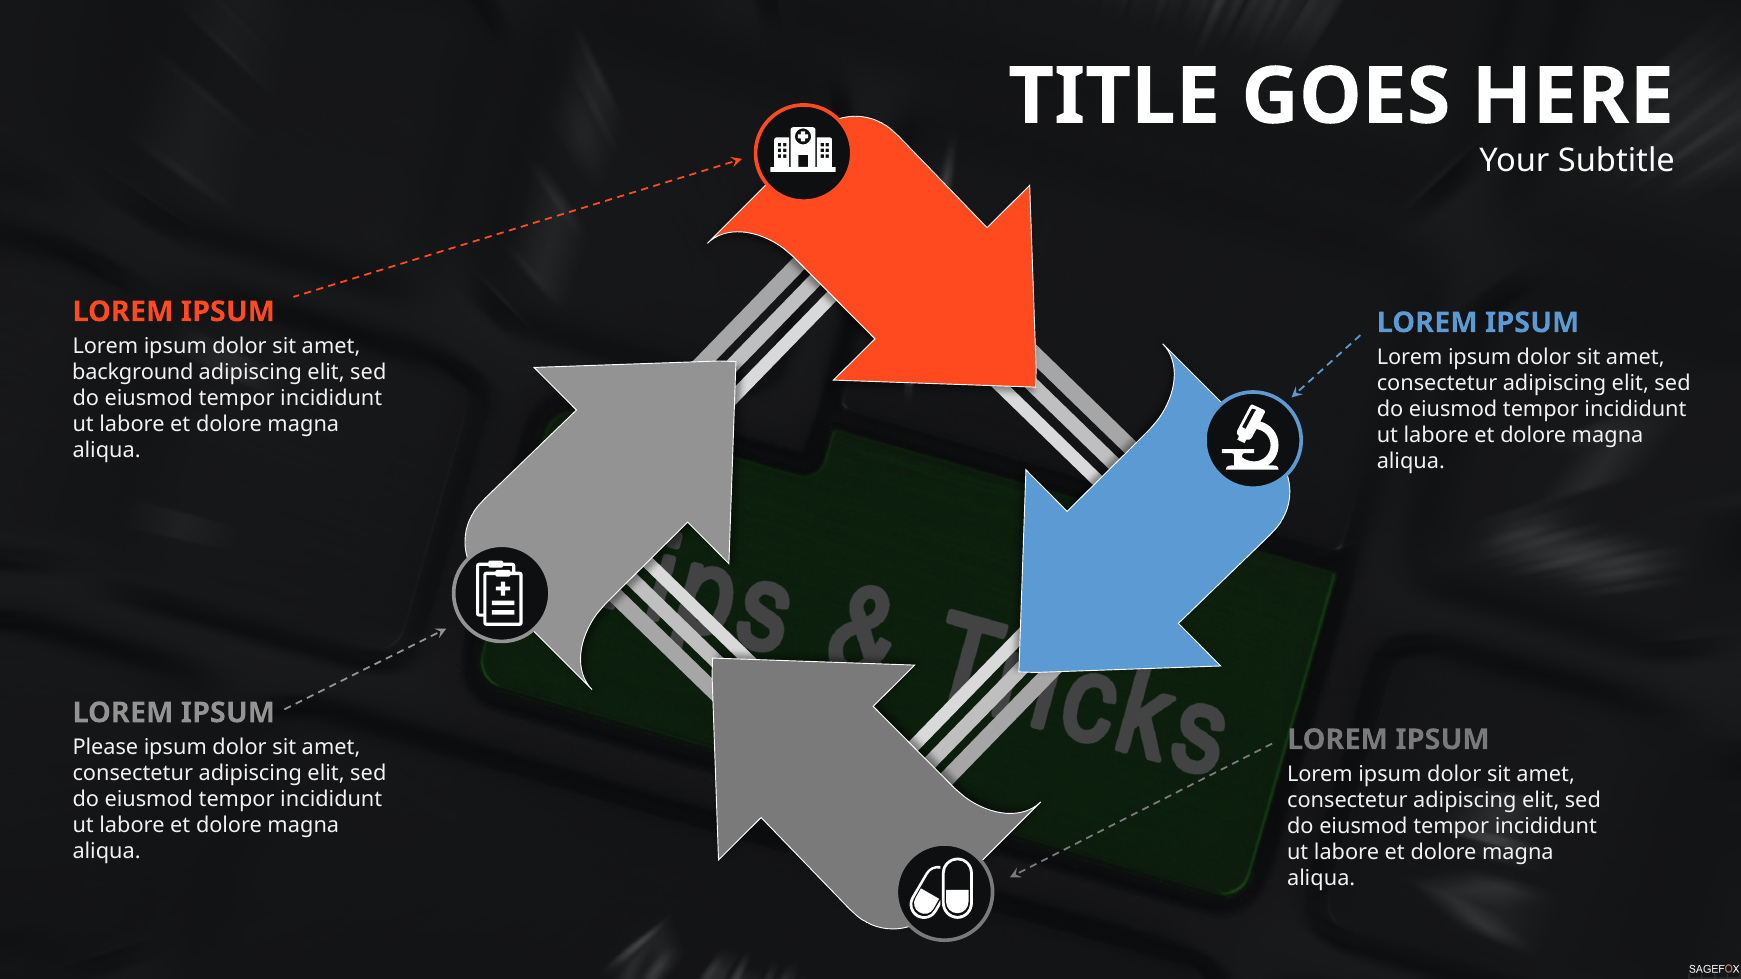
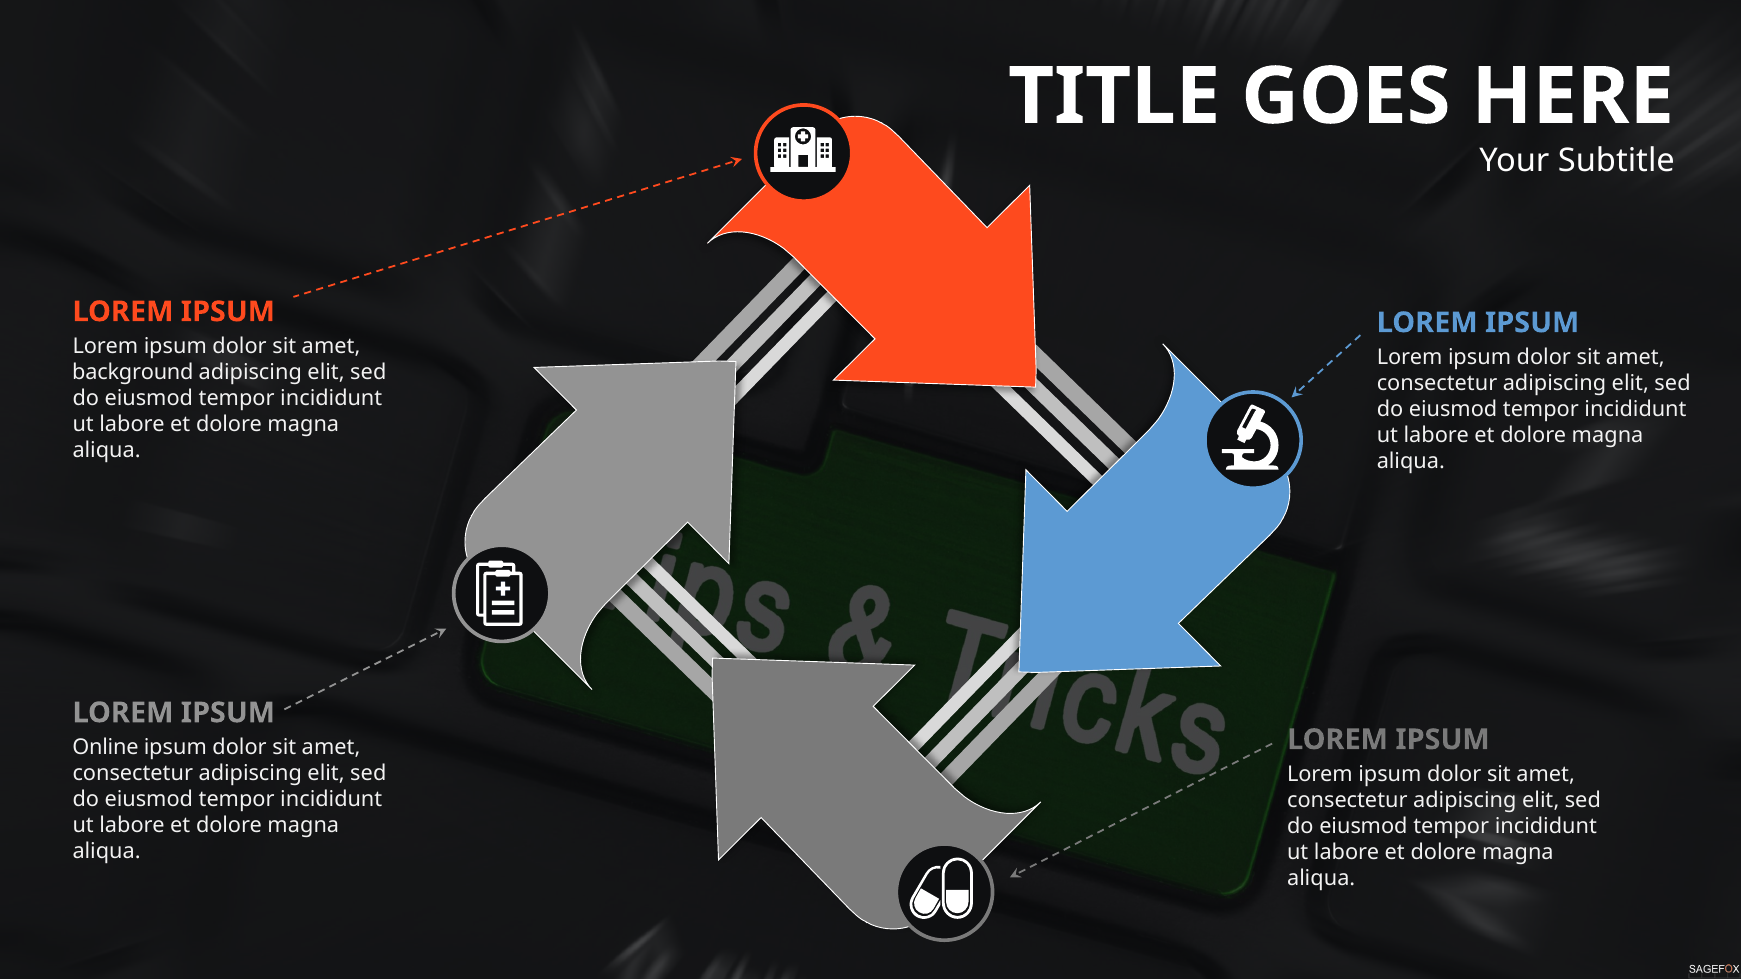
Please: Please -> Online
